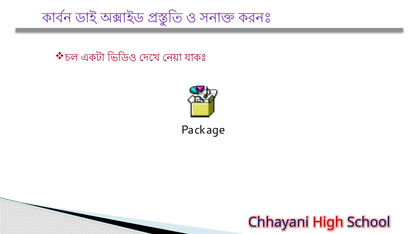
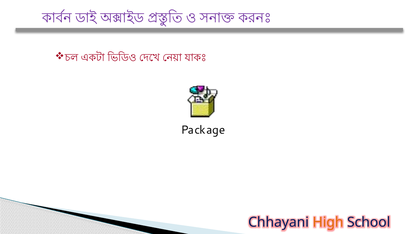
High colour: red -> orange
